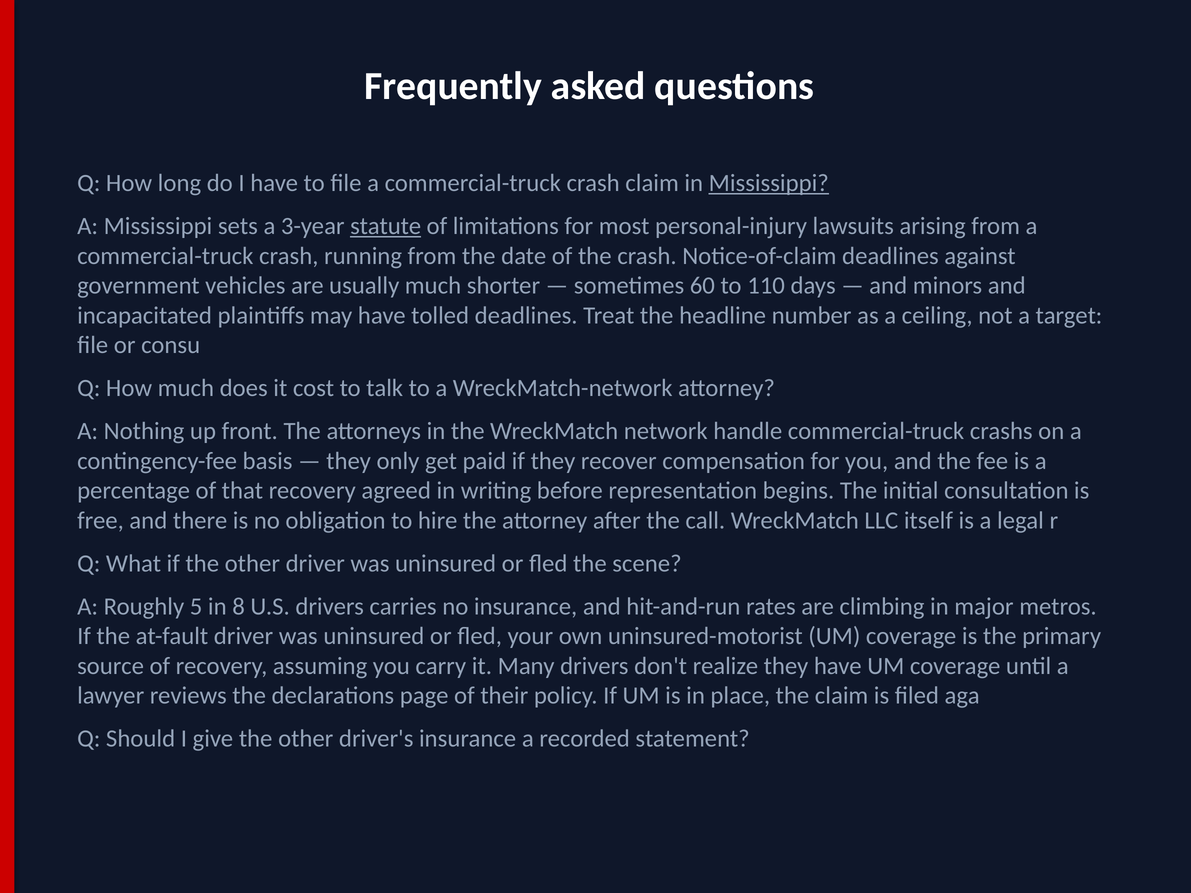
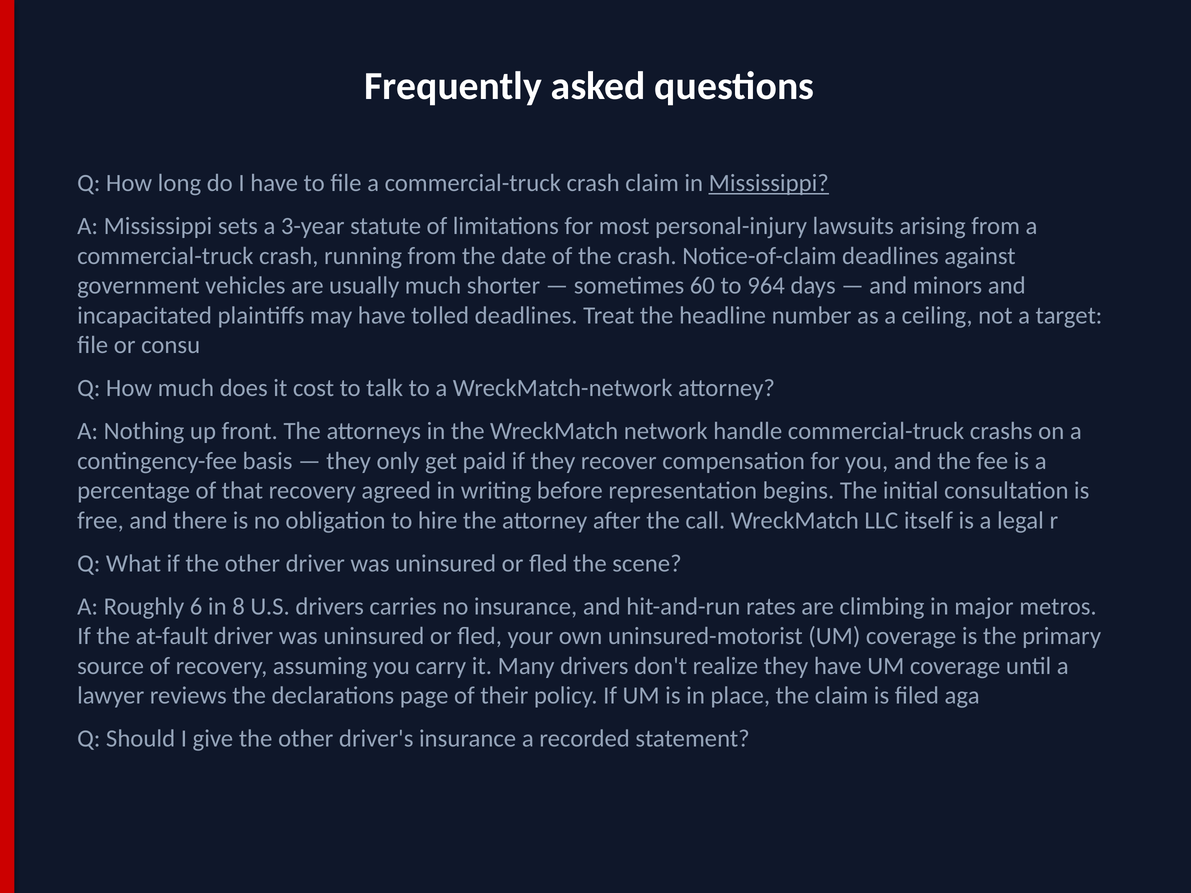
statute underline: present -> none
110: 110 -> 964
5: 5 -> 6
